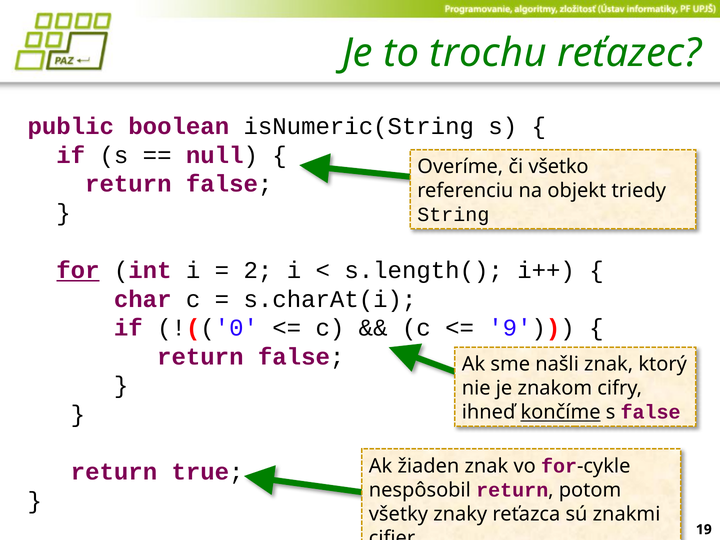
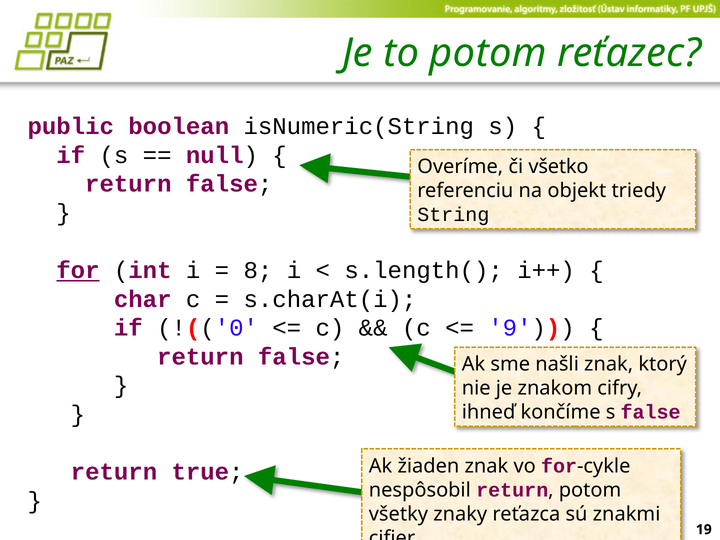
to trochu: trochu -> potom
2: 2 -> 8
končíme underline: present -> none
